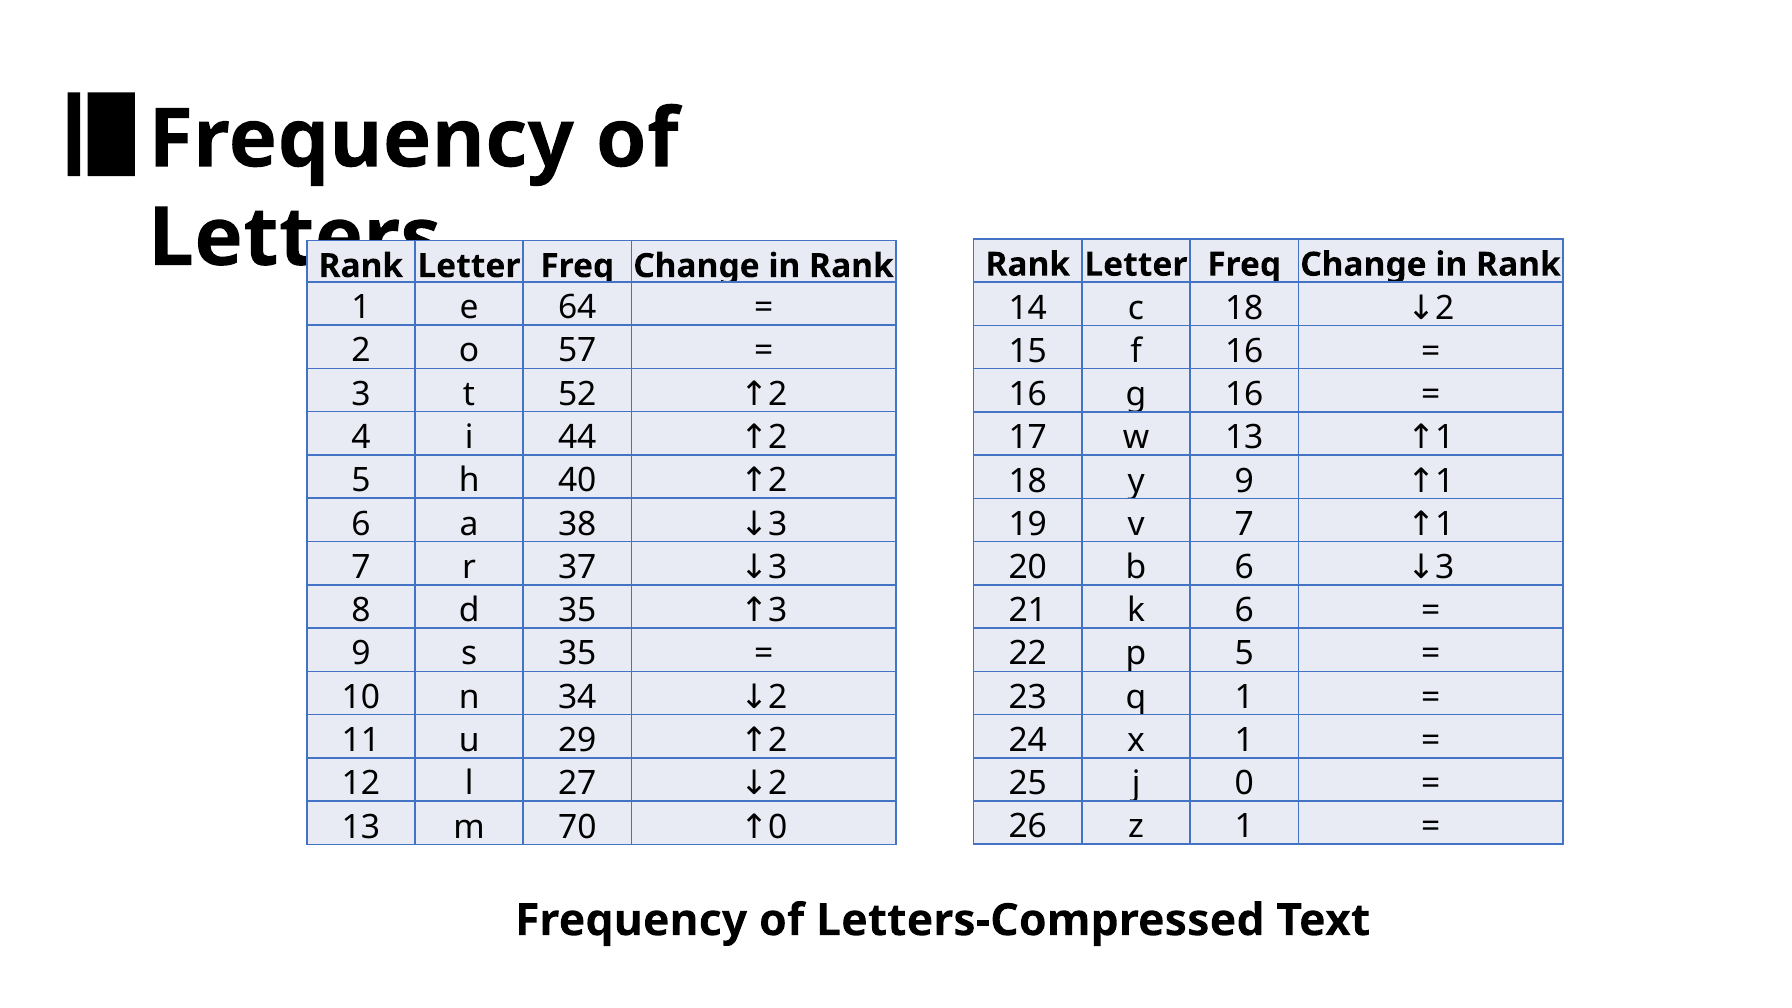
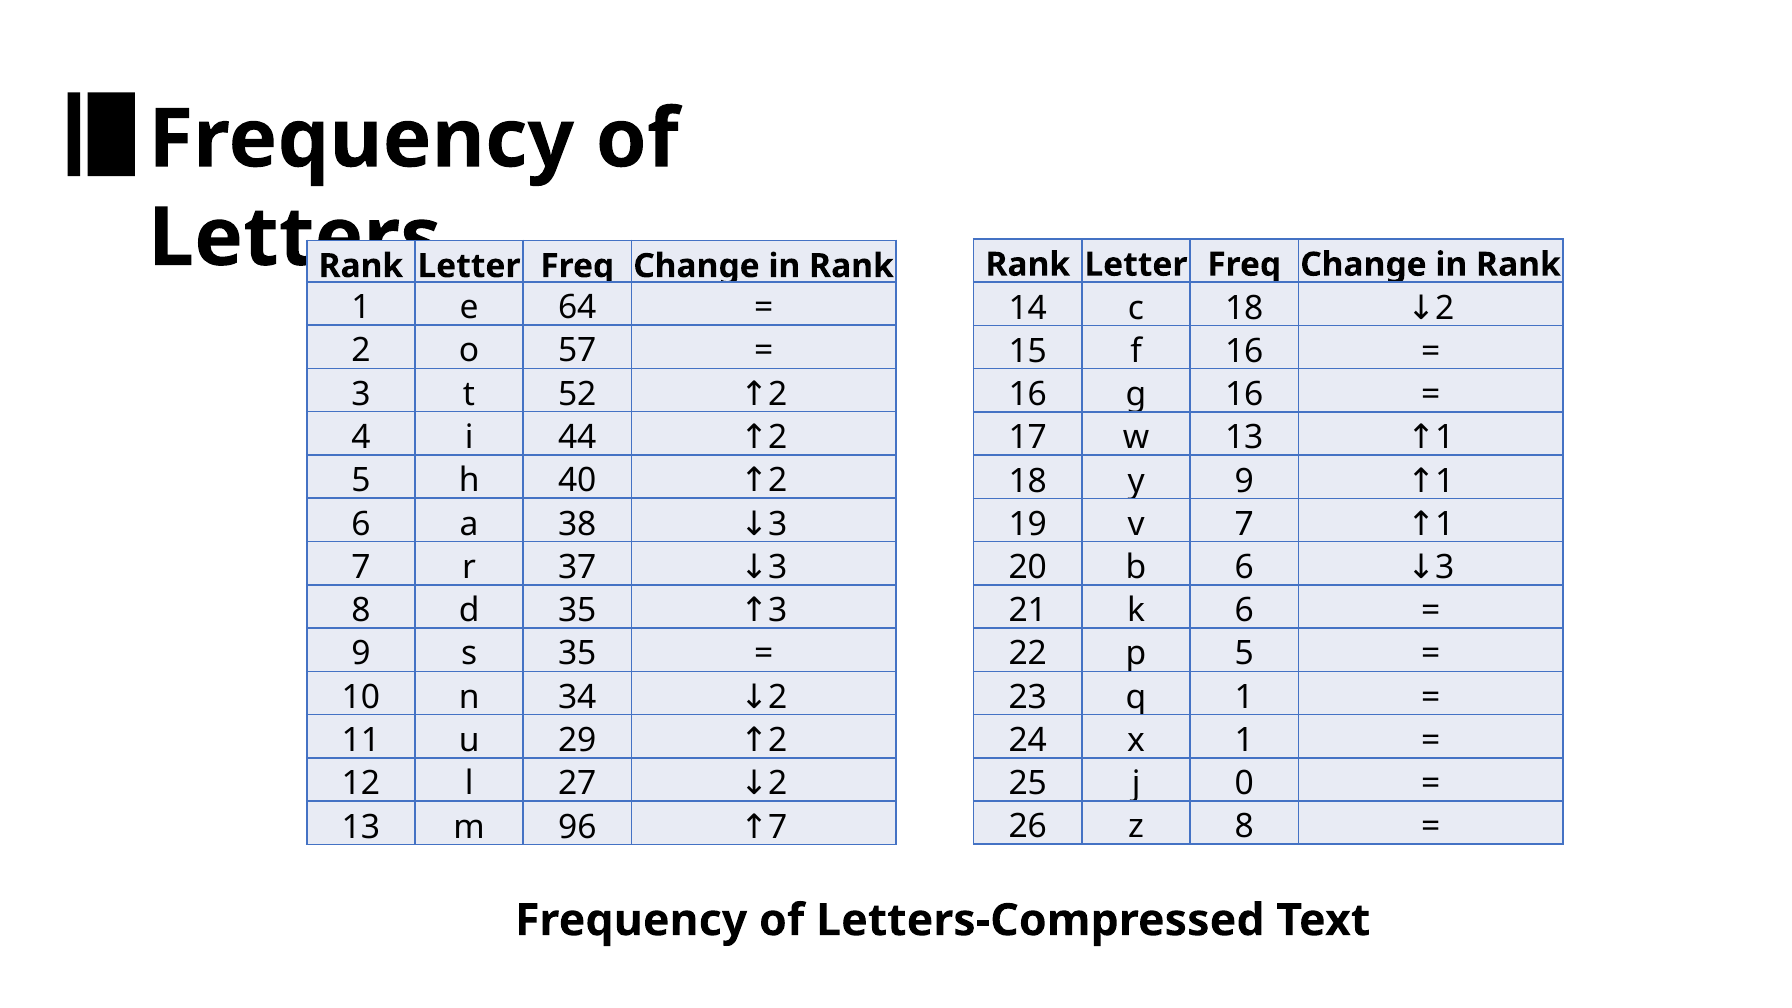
z 1: 1 -> 8
70: 70 -> 96
0 at (778, 827): 0 -> 7
